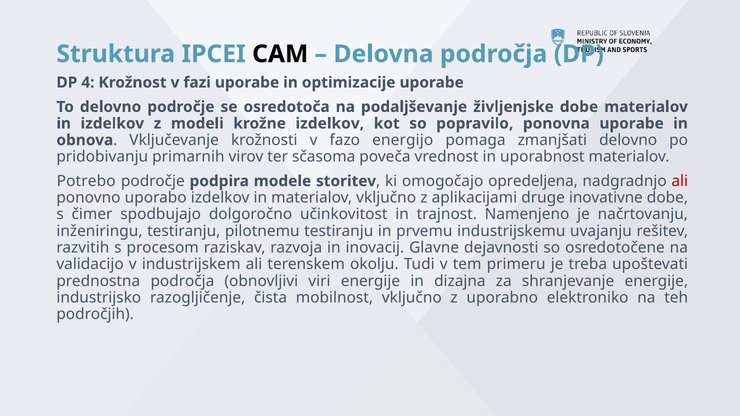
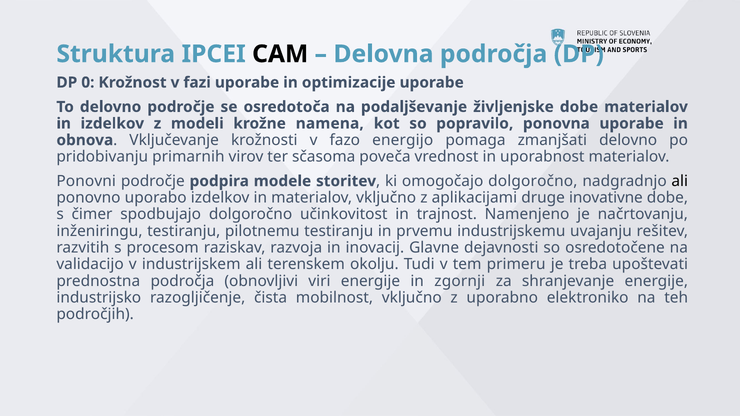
4: 4 -> 0
krožne izdelkov: izdelkov -> namena
Potrebo: Potrebo -> Ponovni
omogočajo opredeljena: opredeljena -> dolgoročno
ali at (680, 181) colour: red -> black
dizajna: dizajna -> zgornji
